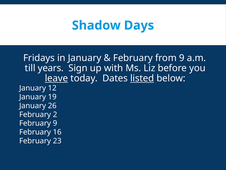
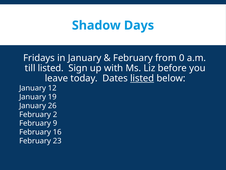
from 9: 9 -> 0
till years: years -> listed
leave underline: present -> none
